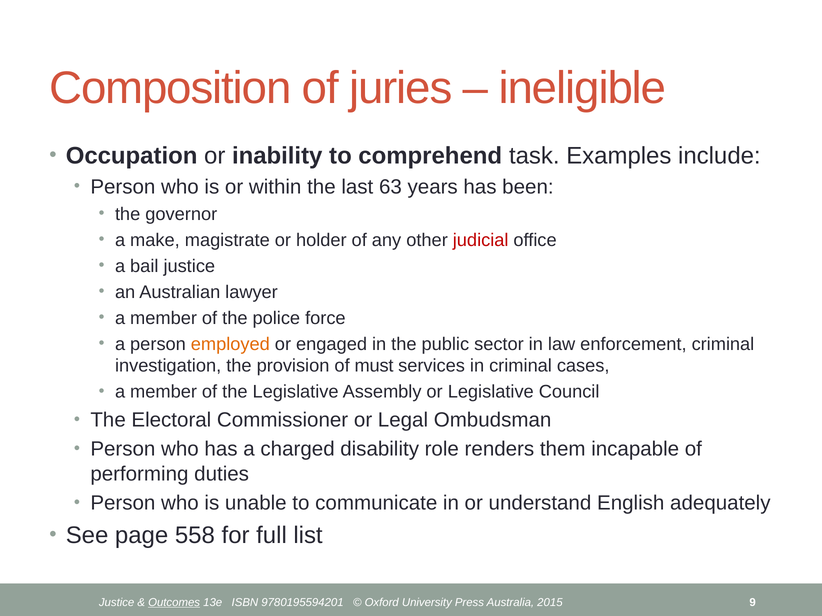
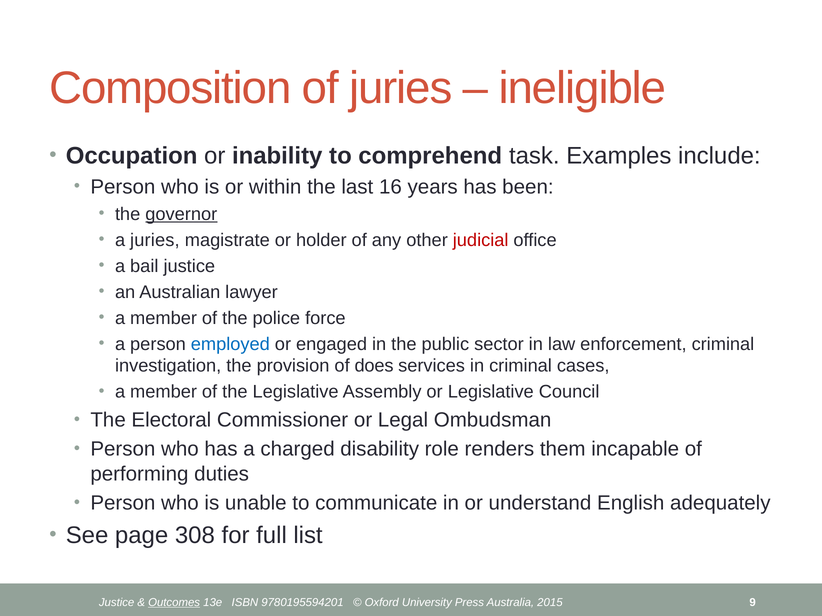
63: 63 -> 16
governor underline: none -> present
a make: make -> juries
employed colour: orange -> blue
must: must -> does
558: 558 -> 308
